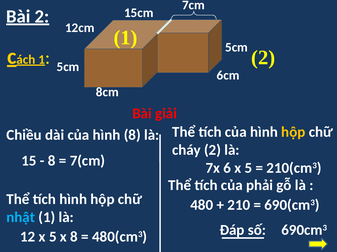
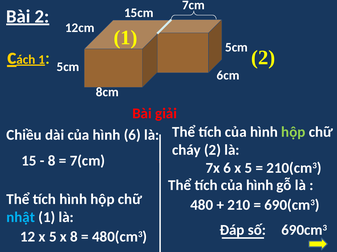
hộp at (293, 132) colour: yellow -> light green
hình 8: 8 -> 6
phải at (260, 186): phải -> hình
